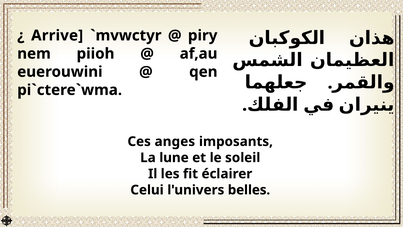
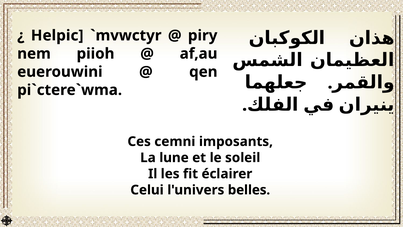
Arrive: Arrive -> Helpic
anges: anges -> cemni
